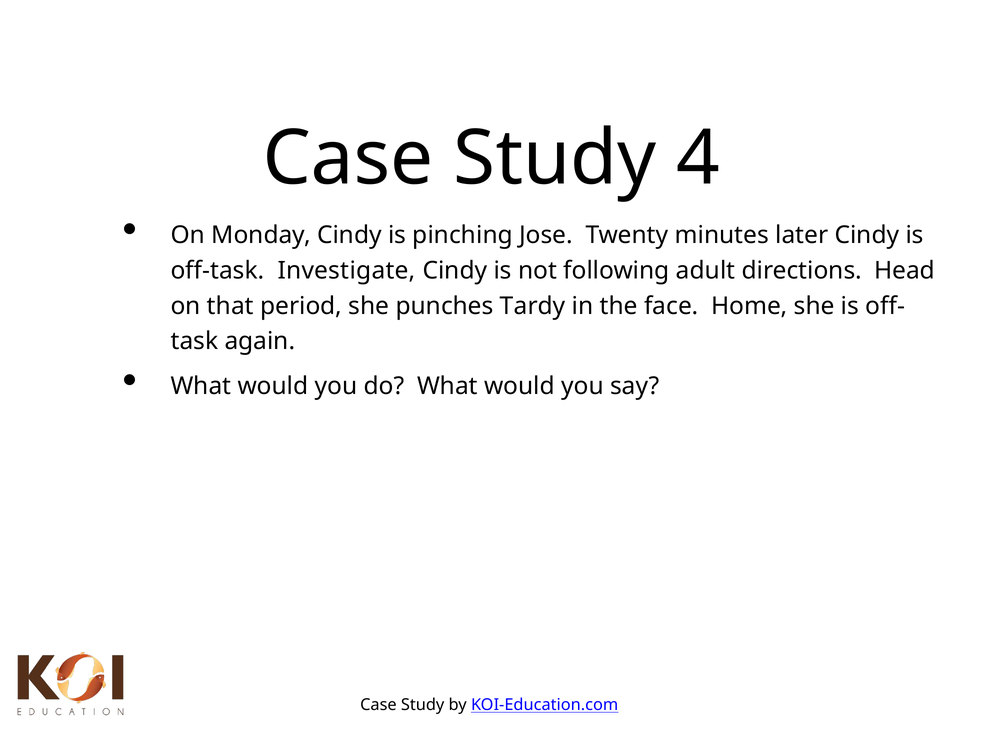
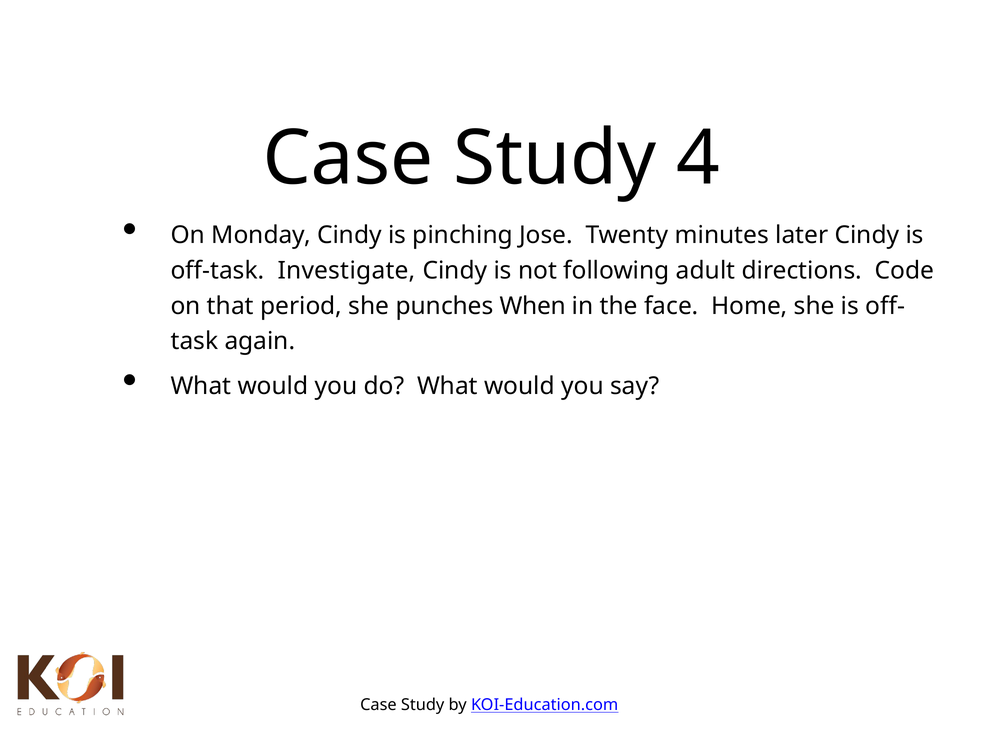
Head: Head -> Code
Tardy: Tardy -> When
